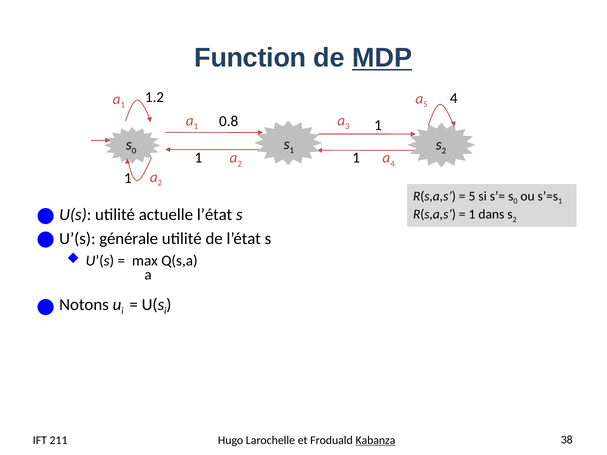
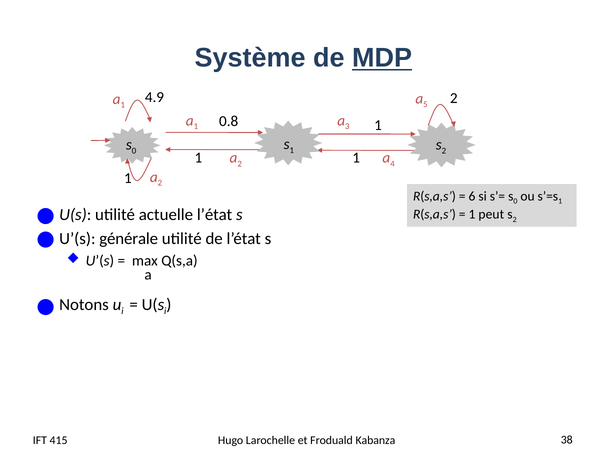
Function: Function -> Système
1.2: 1.2 -> 4.9
4 at (454, 98): 4 -> 2
5 at (472, 196): 5 -> 6
dans: dans -> peut
211: 211 -> 415
Kabanza underline: present -> none
